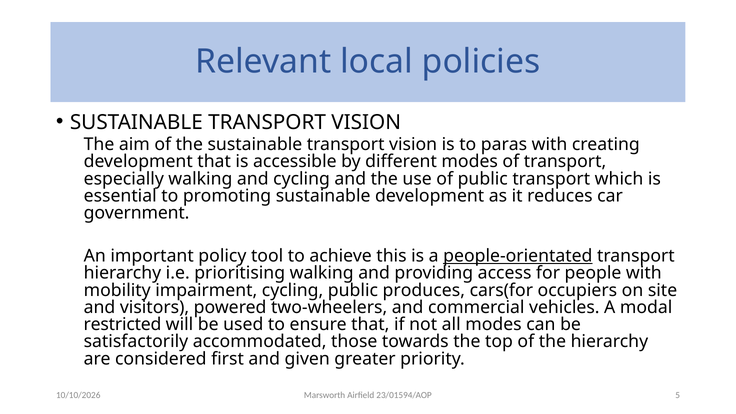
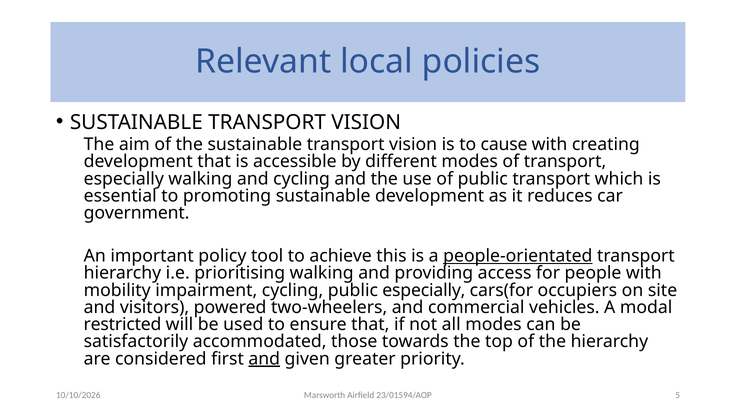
paras: paras -> cause
public produces: produces -> especially
and at (264, 359) underline: none -> present
